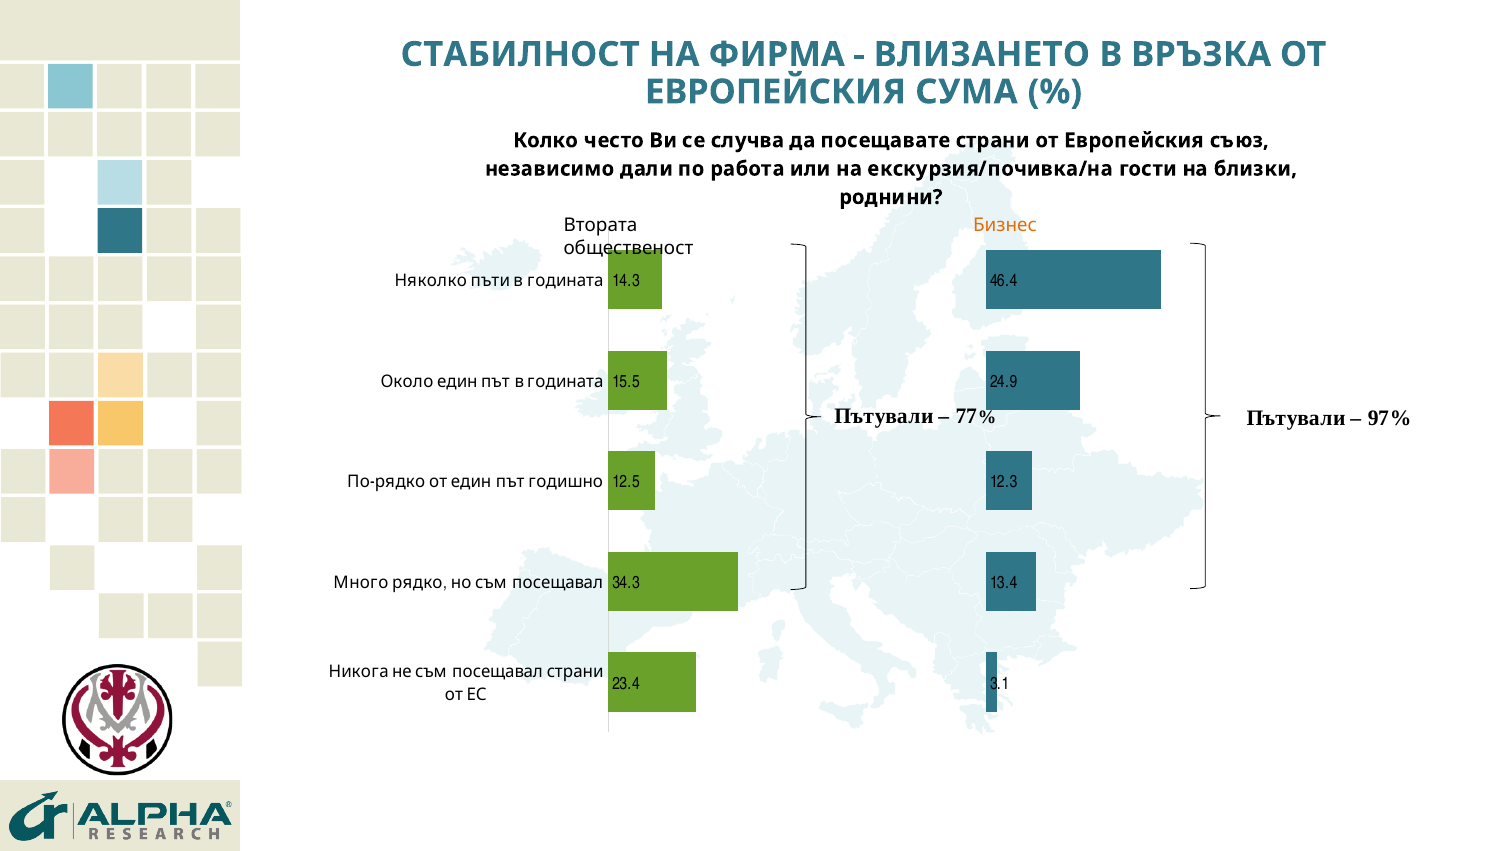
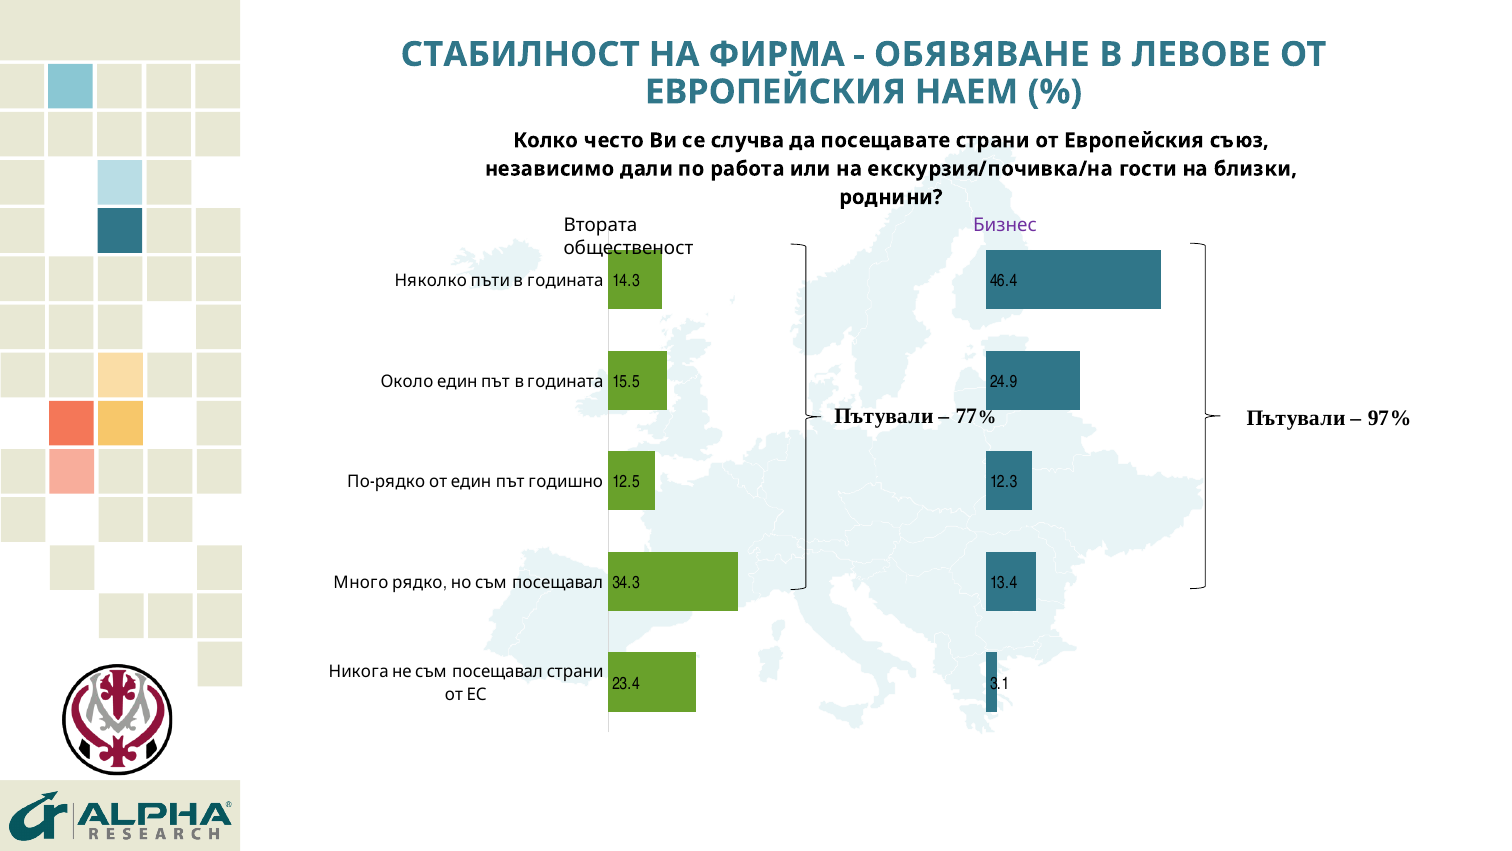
ВЛИЗАНЕТО: ВЛИЗАНЕТО -> ОБЯВЯВАНЕ
ВРЪЗКА: ВРЪЗКА -> ЛЕВОВЕ
СУМА: СУМА -> НАЕМ
Бизнес colour: orange -> purple
